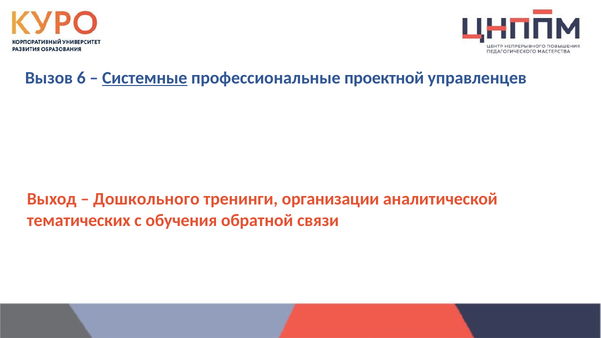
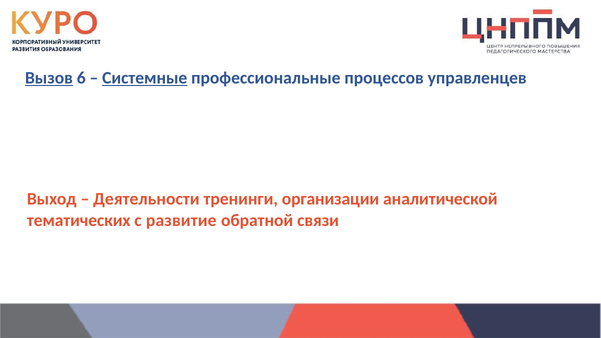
Вызов underline: none -> present
проектной: проектной -> процессов
Дошкольного: Дошкольного -> Деятельности
обучения: обучения -> развитие
